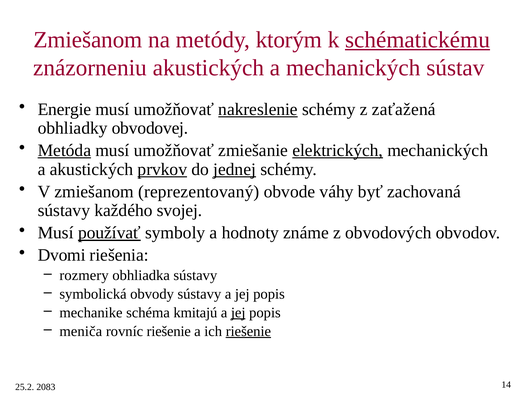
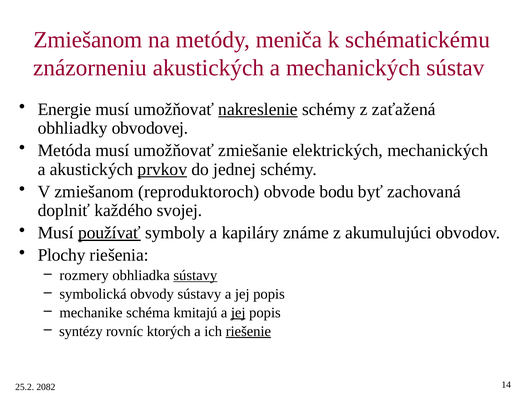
ktorým: ktorým -> meniča
schématickému underline: present -> none
Metóda underline: present -> none
elektrických underline: present -> none
jednej underline: present -> none
reprezentovaný: reprezentovaný -> reproduktoroch
váhy: váhy -> bodu
sústavy at (64, 210): sústavy -> doplniť
hodnoty: hodnoty -> kapiláry
obvodových: obvodových -> akumulujúci
Dvomi: Dvomi -> Plochy
sústavy at (195, 275) underline: none -> present
meniča: meniča -> syntézy
rovníc riešenie: riešenie -> ktorých
2083: 2083 -> 2082
